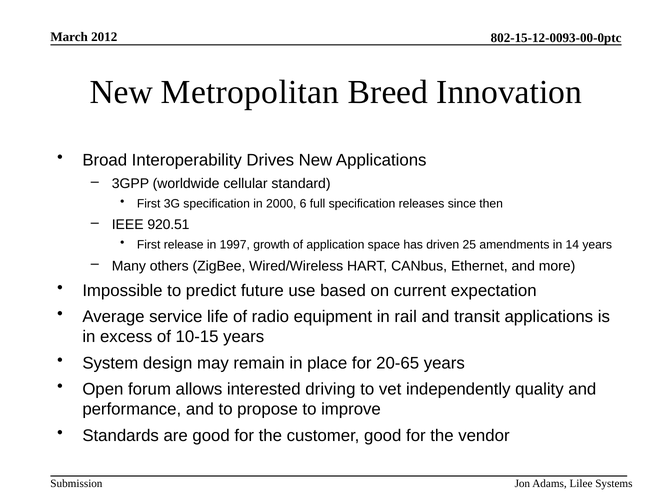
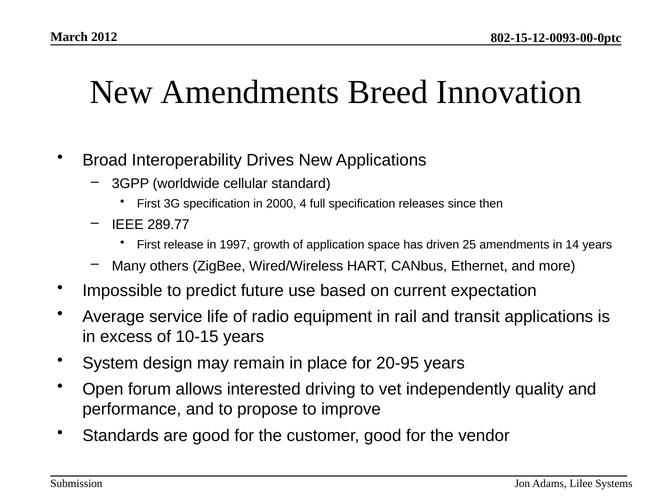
New Metropolitan: Metropolitan -> Amendments
6: 6 -> 4
920.51: 920.51 -> 289.77
20-65: 20-65 -> 20-95
